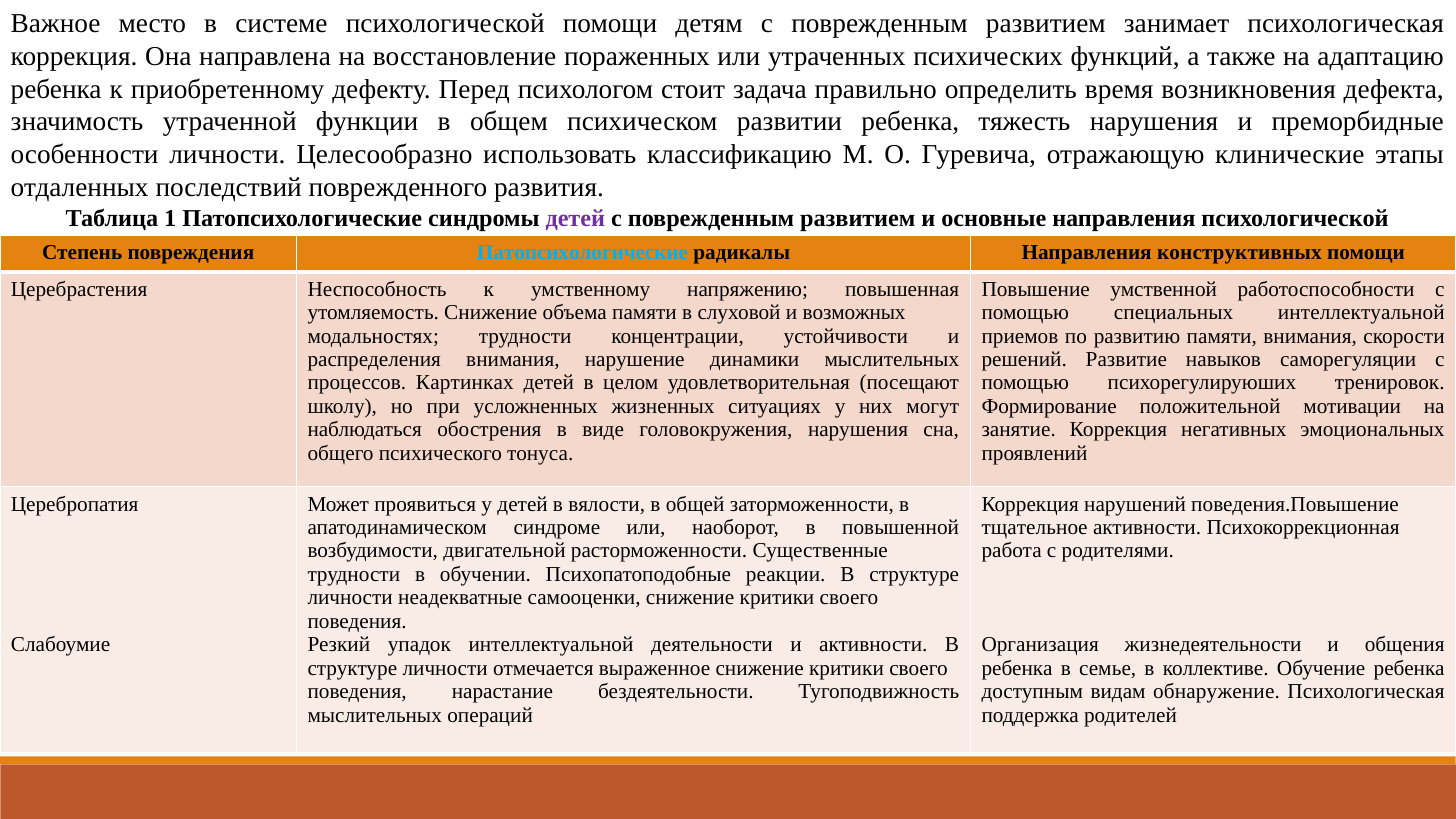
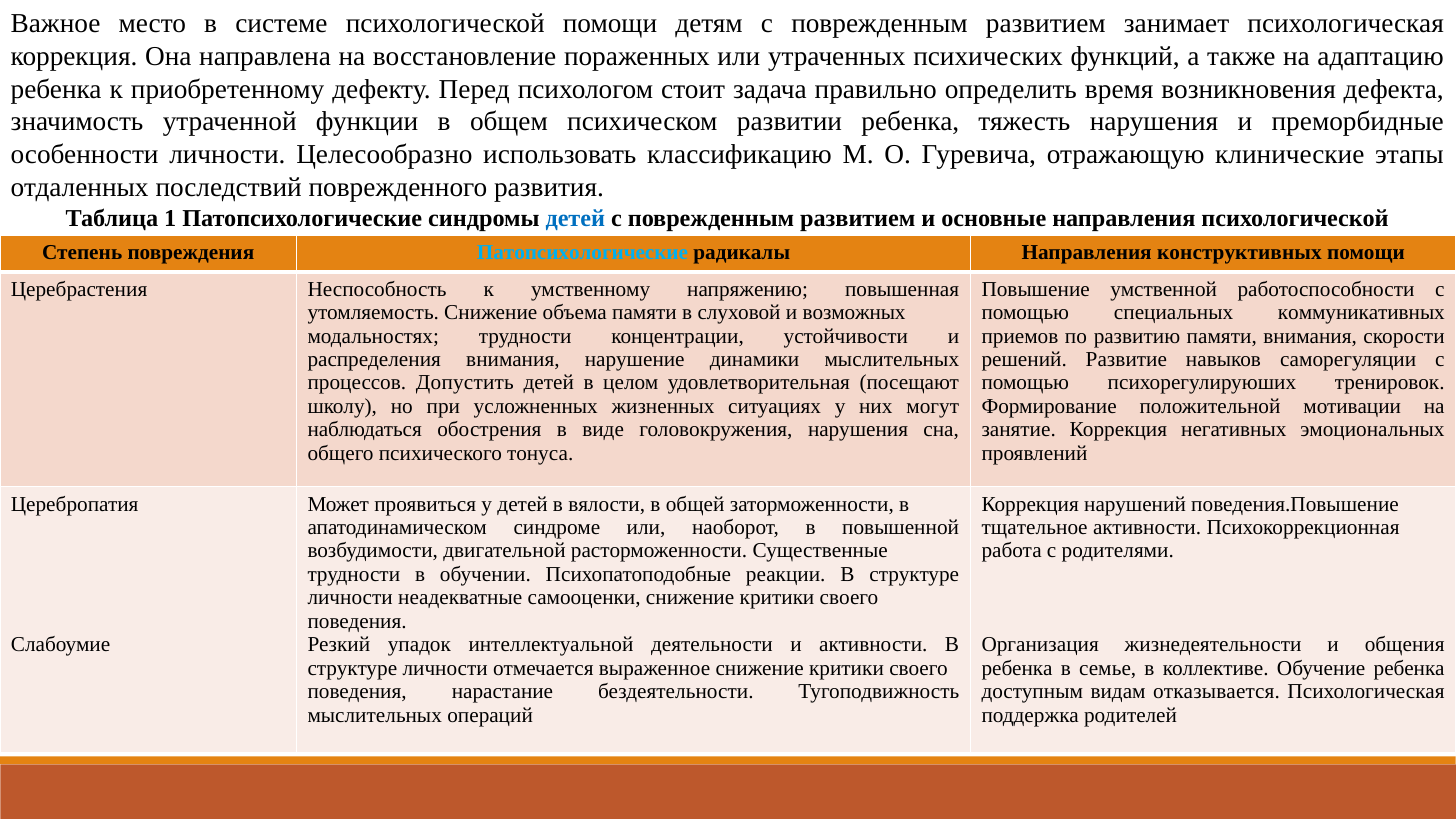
детей at (575, 218) colour: purple -> blue
специальных интеллектуальной: интеллектуальной -> коммуникативных
Картинках: Картинках -> Допустить
обнаружение: обнаружение -> отказывается
